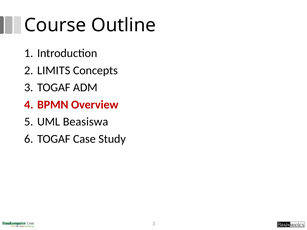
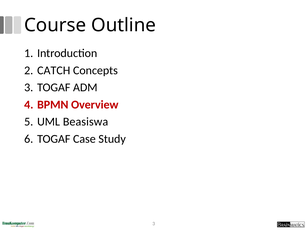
LIMITS: LIMITS -> CATCH
